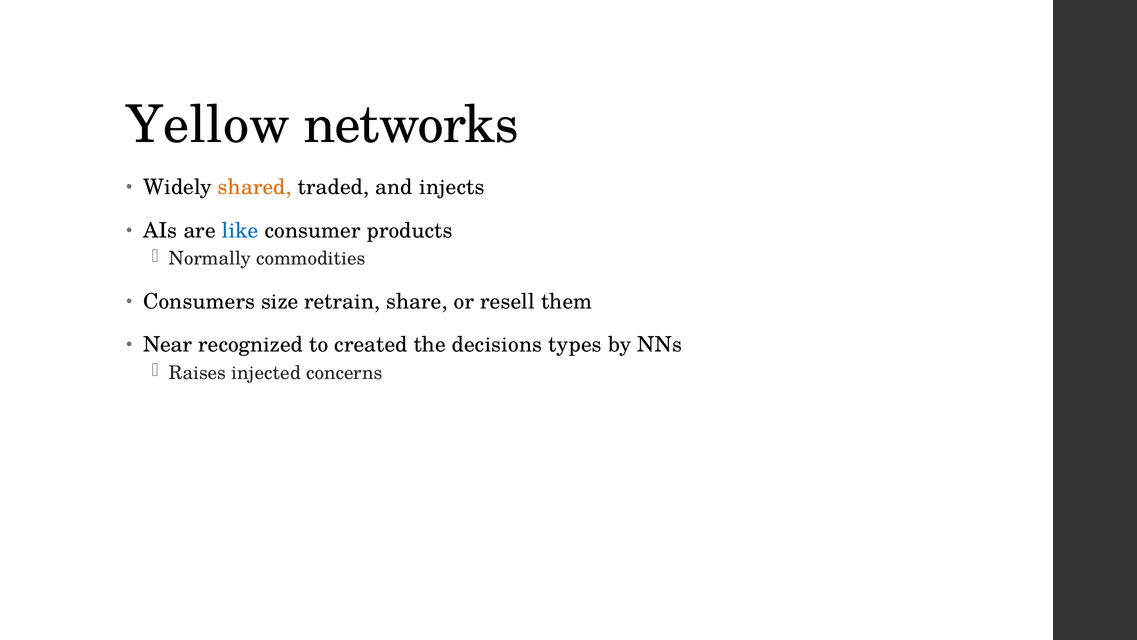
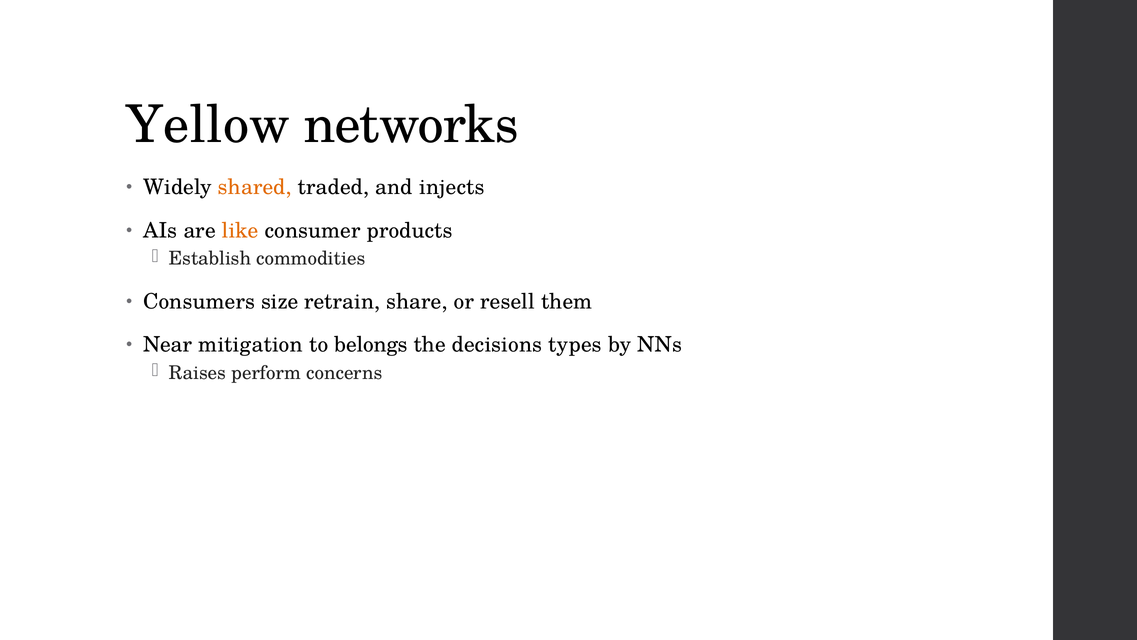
like colour: blue -> orange
Normally: Normally -> Establish
recognized: recognized -> mitigation
created: created -> belongs
injected: injected -> perform
